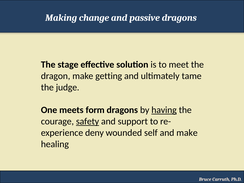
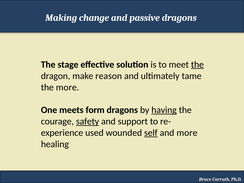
the at (197, 64) underline: none -> present
getting: getting -> reason
the judge: judge -> more
deny: deny -> used
self underline: none -> present
and make: make -> more
